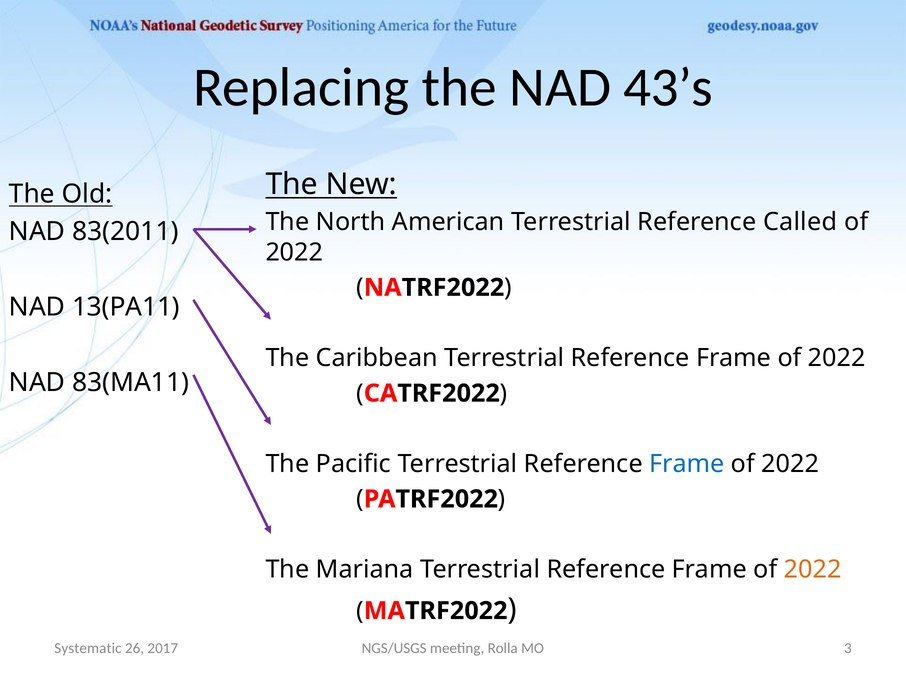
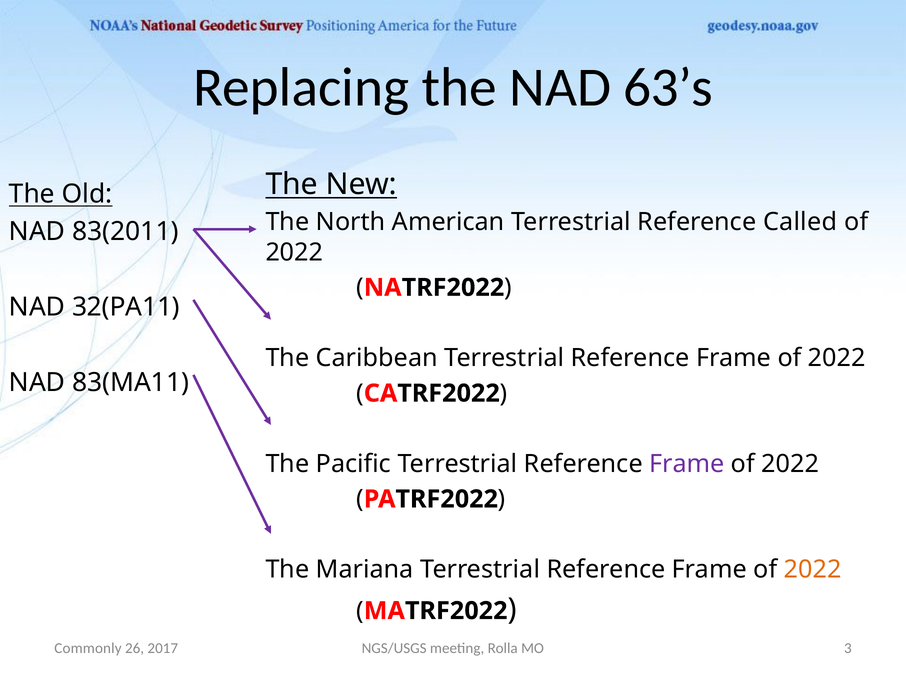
43’s: 43’s -> 63’s
13(PA11: 13(PA11 -> 32(PA11
Frame at (687, 464) colour: blue -> purple
Systematic: Systematic -> Commonly
